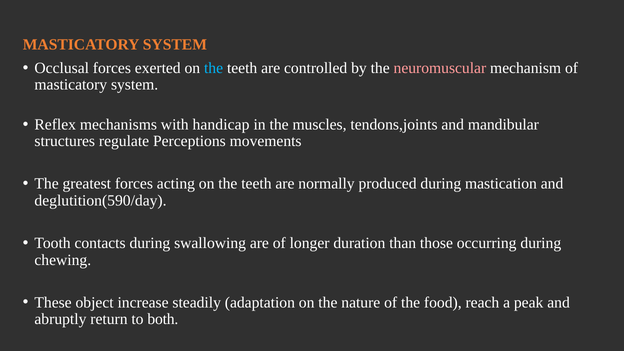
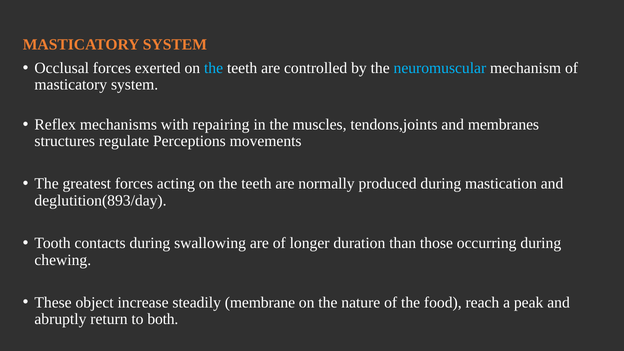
neuromuscular colour: pink -> light blue
handicap: handicap -> repairing
mandibular: mandibular -> membranes
deglutition(590/day: deglutition(590/day -> deglutition(893/day
adaptation: adaptation -> membrane
